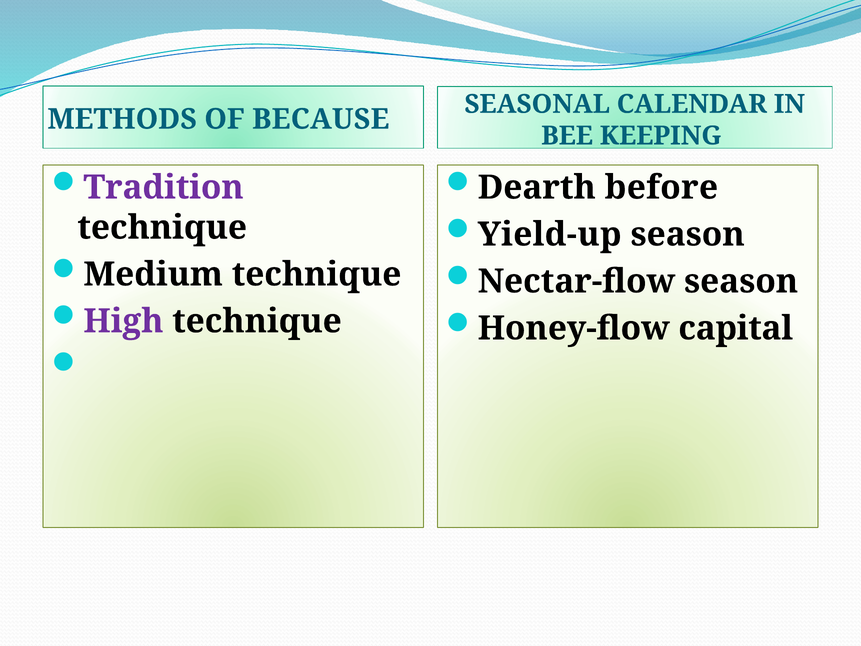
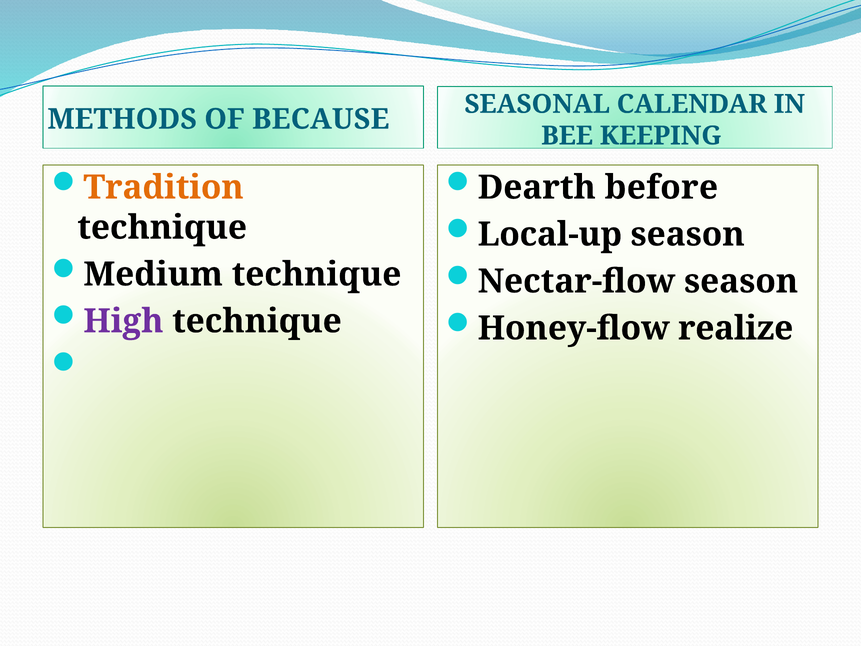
Tradition colour: purple -> orange
Yield-up: Yield-up -> Local-up
capital: capital -> realize
